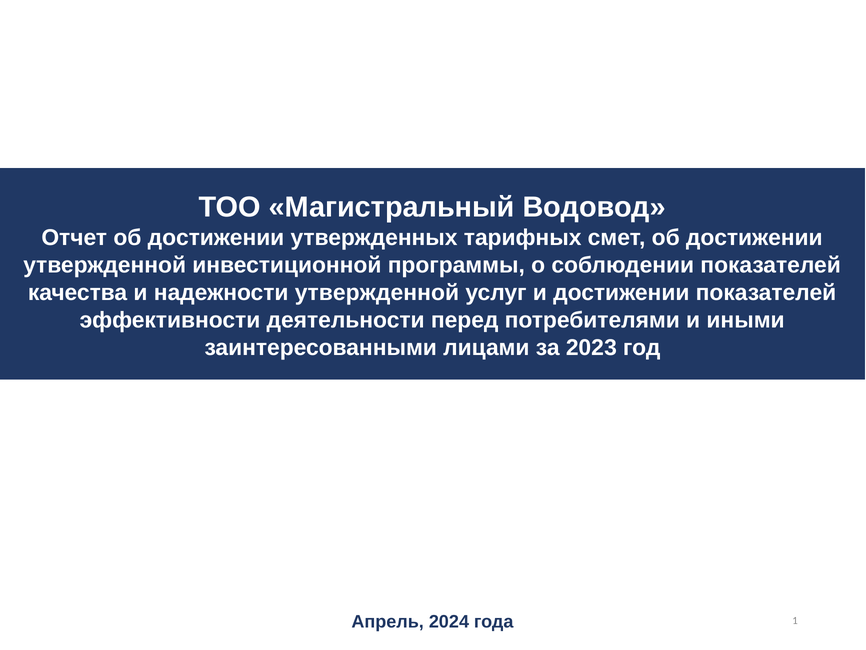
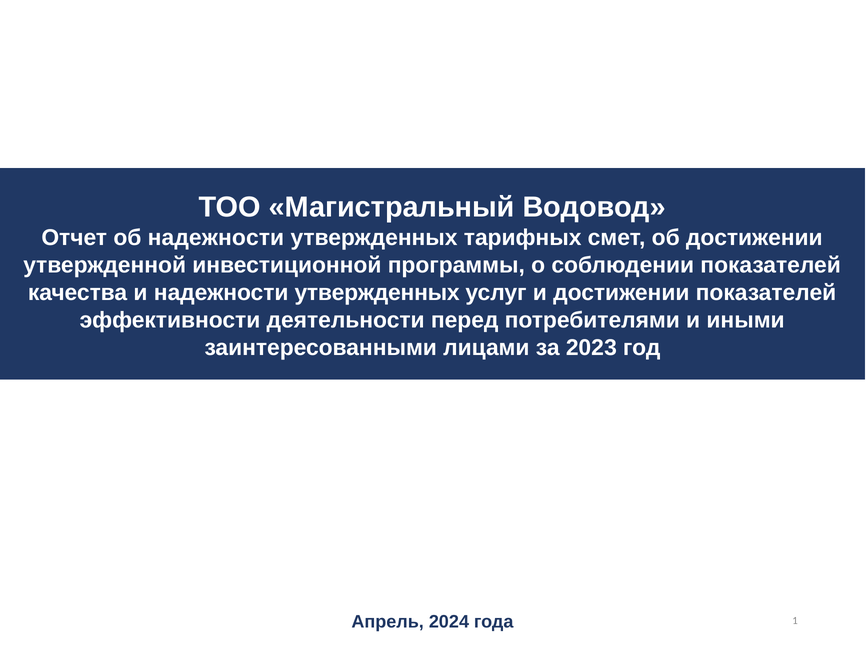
Отчет об достижении: достижении -> надежности
и надежности утвержденной: утвержденной -> утвержденных
